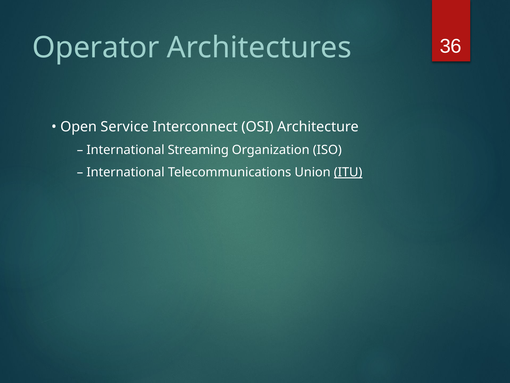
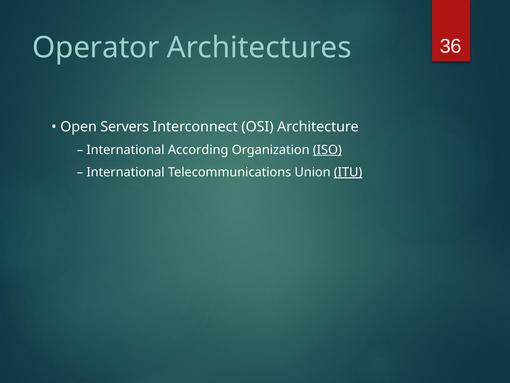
Service: Service -> Servers
Streaming: Streaming -> According
ISO underline: none -> present
